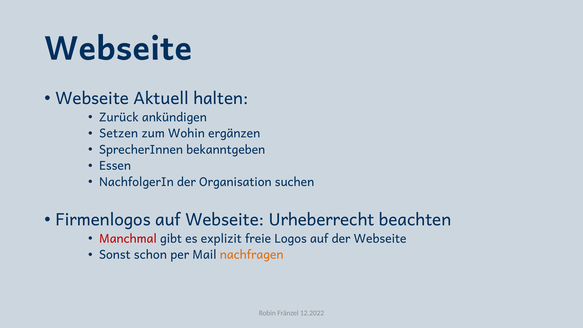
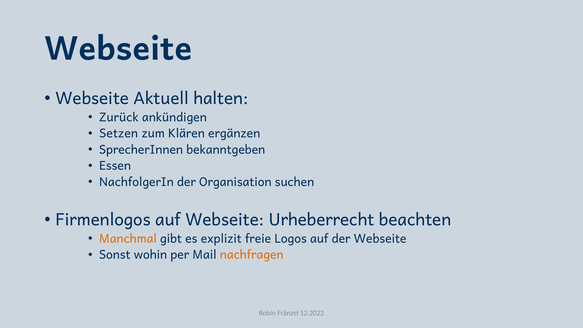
Wohin: Wohin -> Klären
Manchmal colour: red -> orange
schon: schon -> wohin
